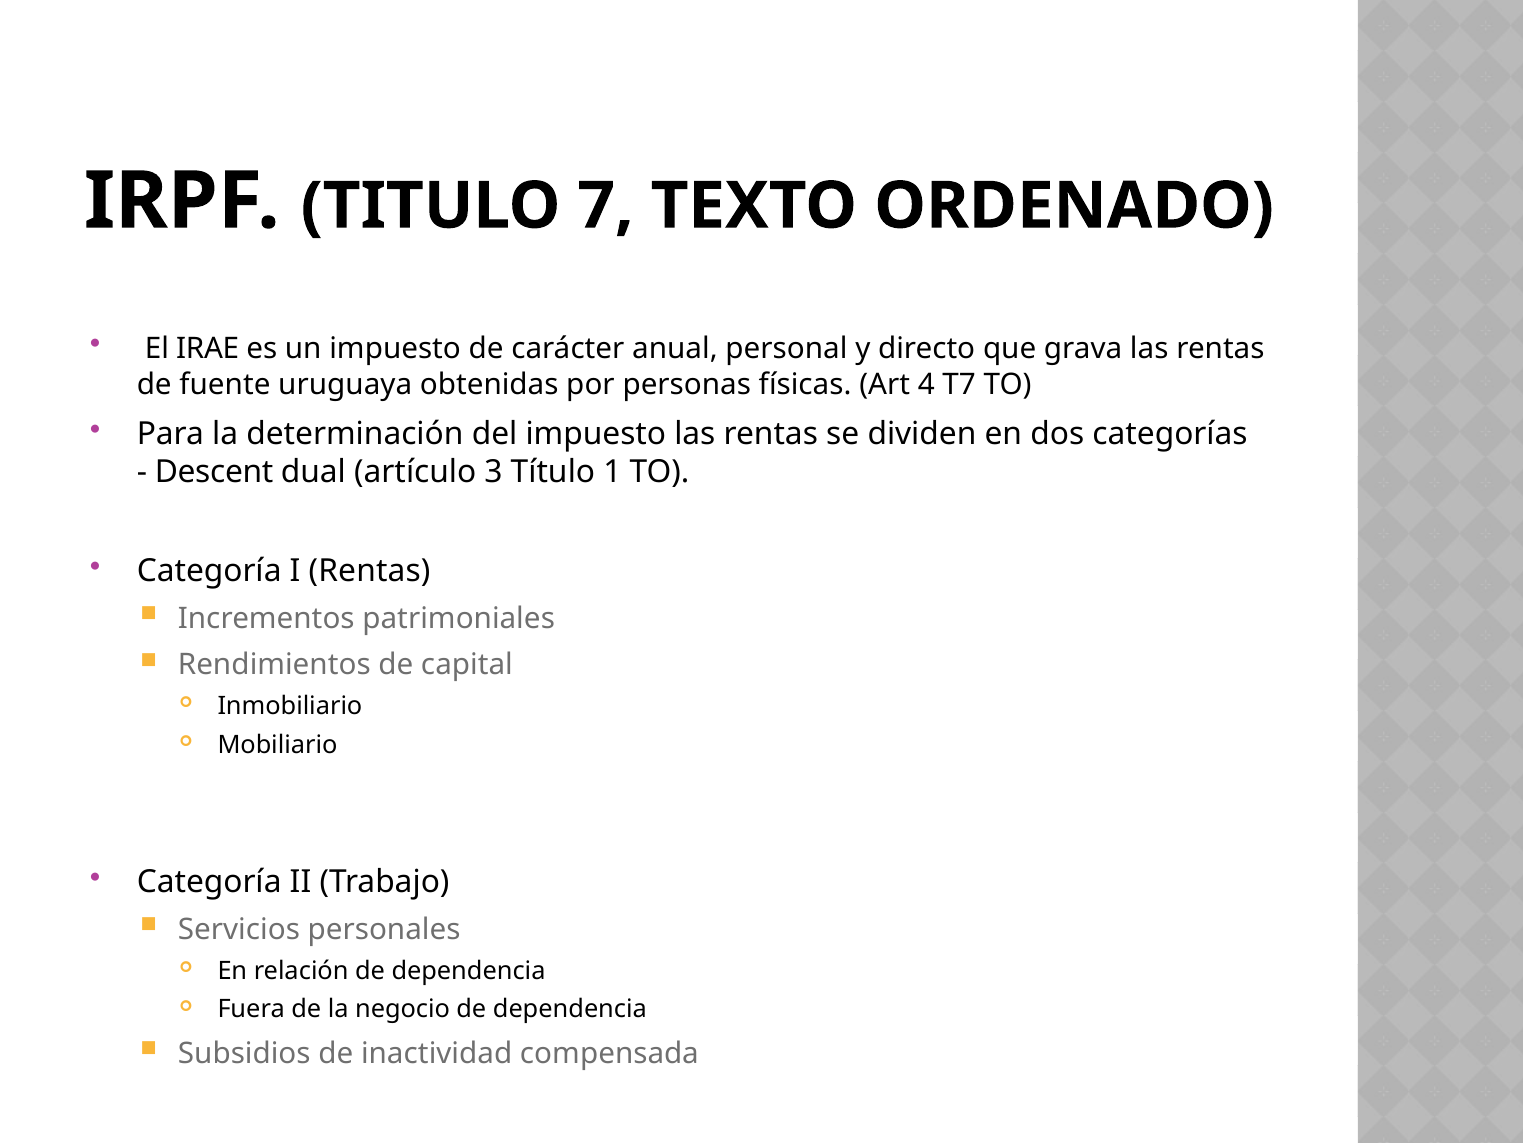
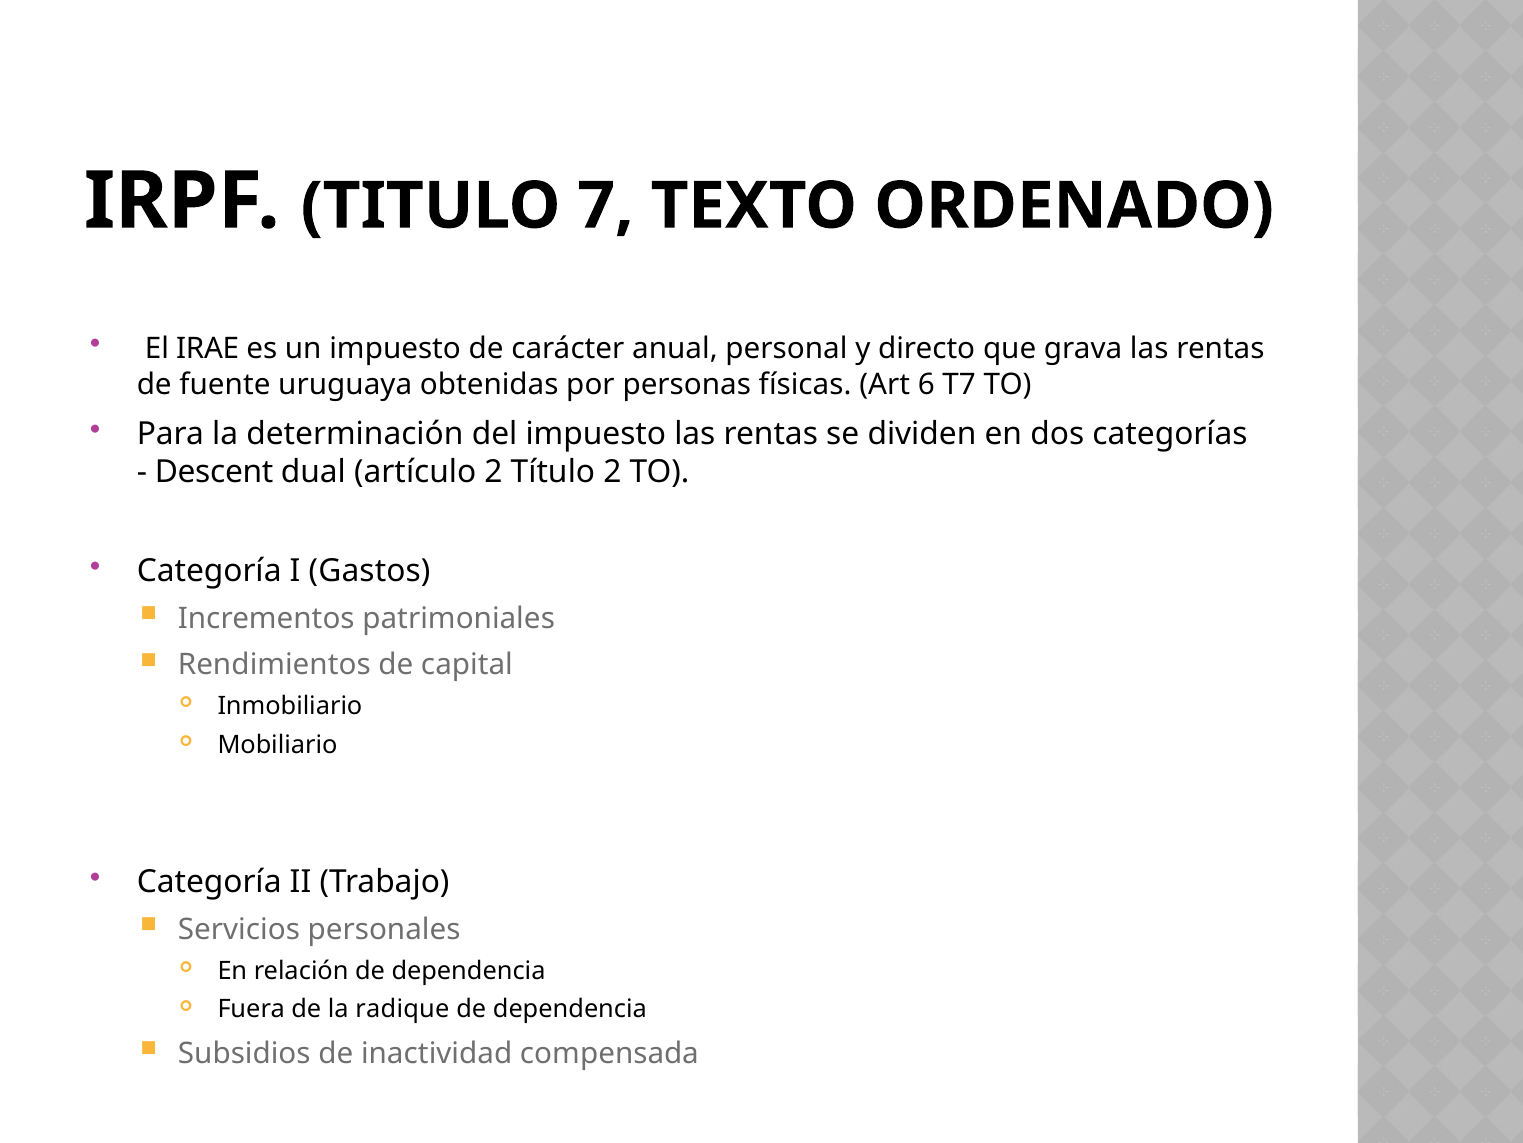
4: 4 -> 6
artículo 3: 3 -> 2
Título 1: 1 -> 2
I Rentas: Rentas -> Gastos
negocio: negocio -> radique
